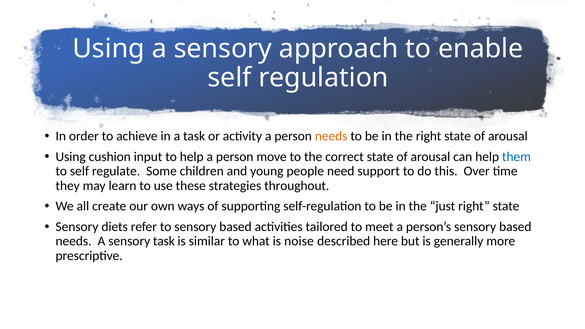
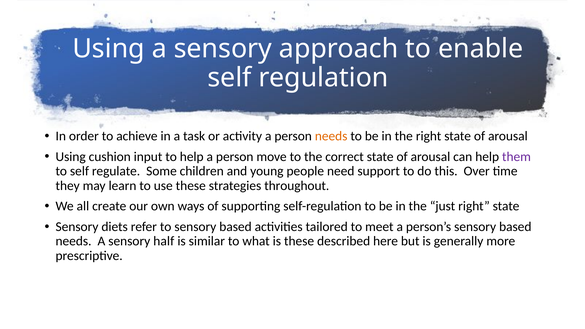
them colour: blue -> purple
sensory task: task -> half
is noise: noise -> these
